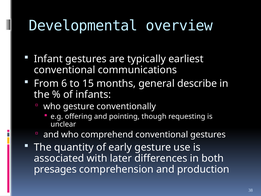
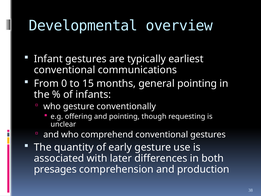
6: 6 -> 0
general describe: describe -> pointing
